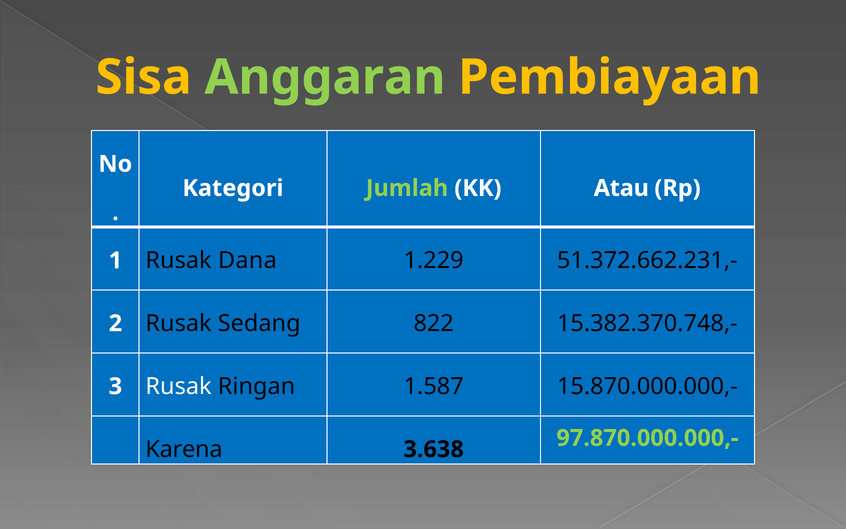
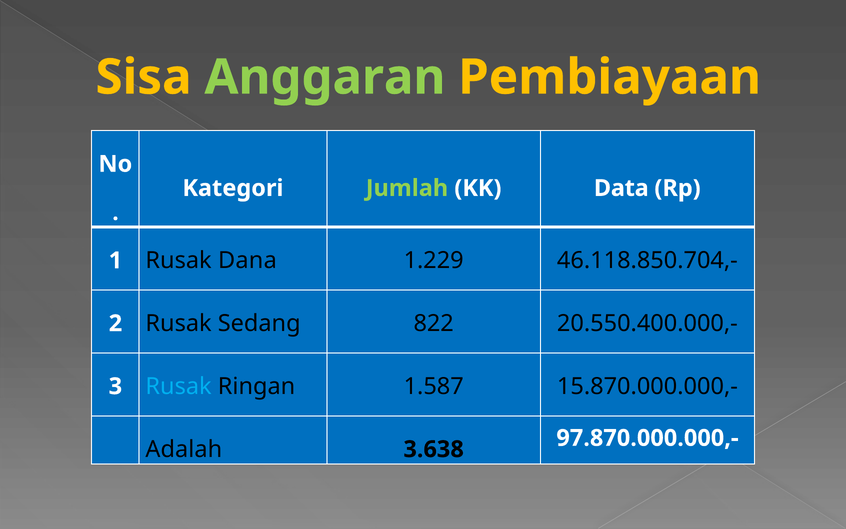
Atau: Atau -> Data
51.372.662.231,-: 51.372.662.231,- -> 46.118.850.704,-
15.382.370.748,-: 15.382.370.748,- -> 20.550.400.000,-
Rusak at (179, 386) colour: white -> light blue
Karena: Karena -> Adalah
97.870.000.000,- colour: light green -> white
